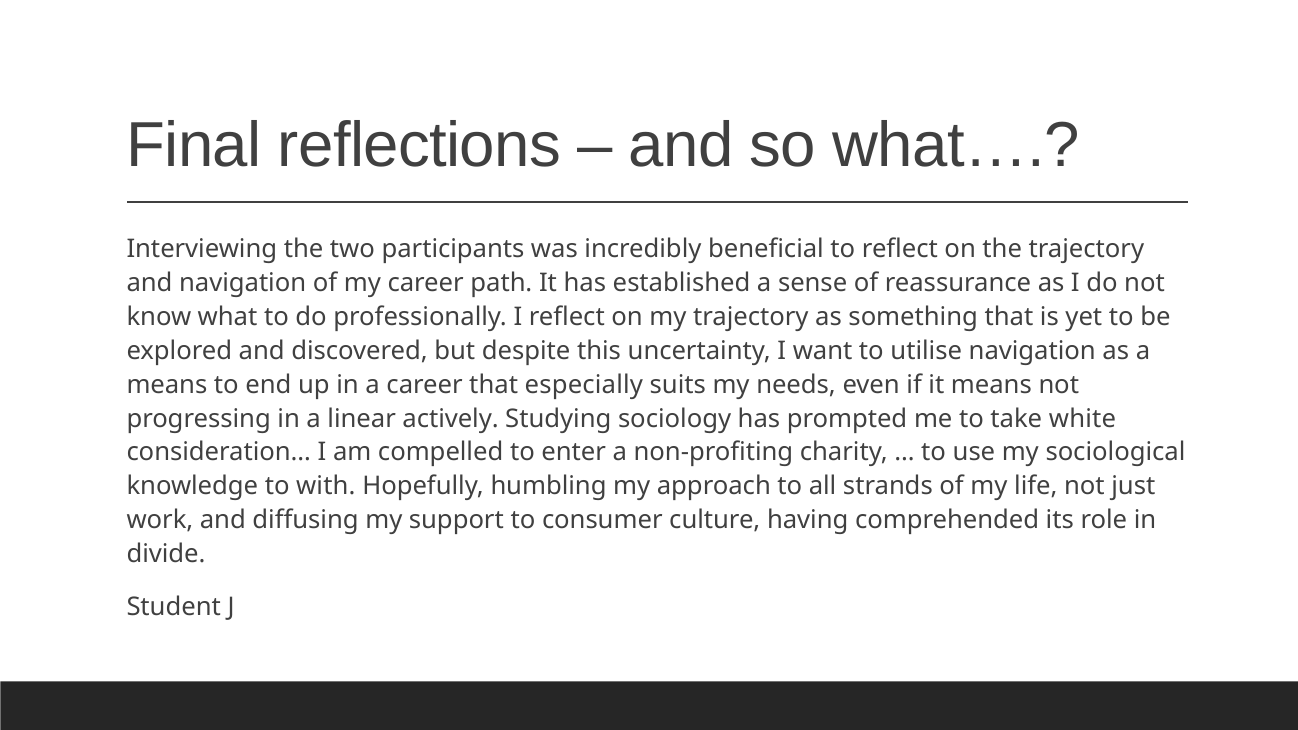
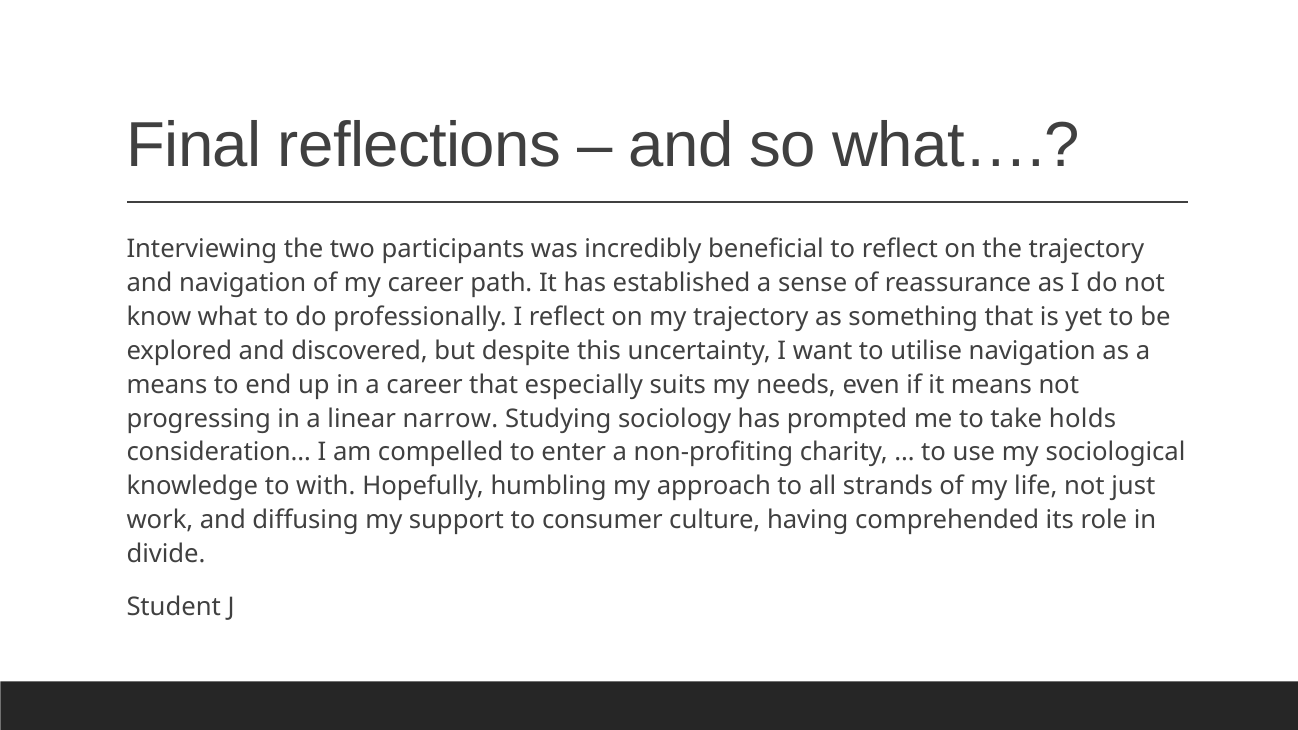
actively: actively -> narrow
white: white -> holds
